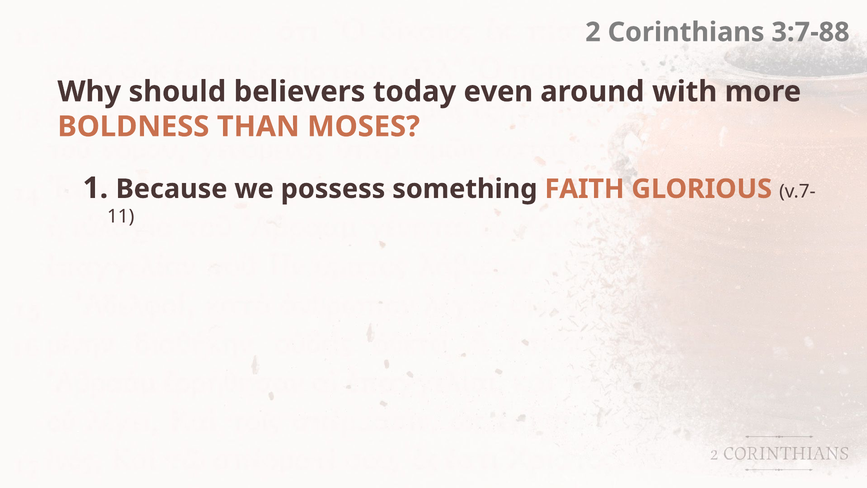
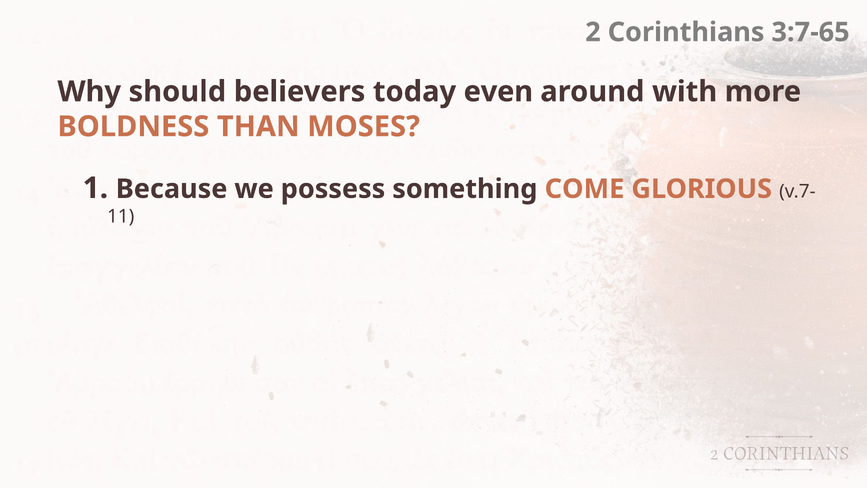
3:7-88: 3:7-88 -> 3:7-65
FAITH: FAITH -> COME
